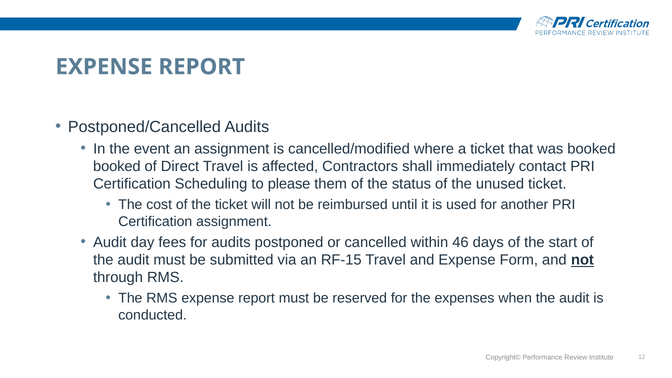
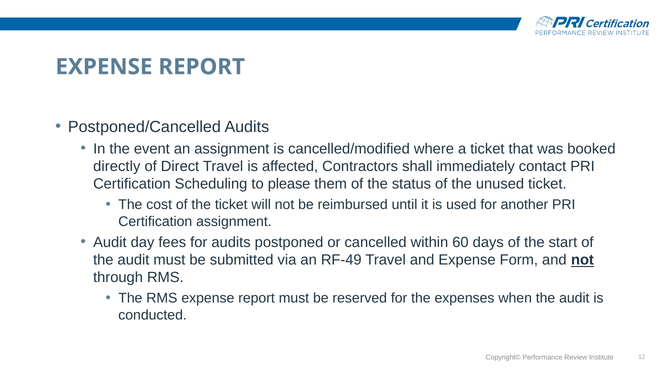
booked at (117, 166): booked -> directly
46: 46 -> 60
RF-15: RF-15 -> RF-49
